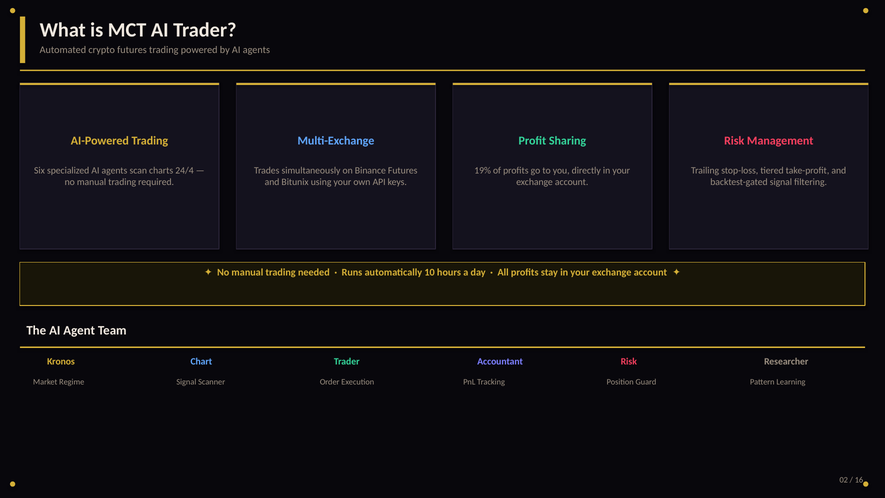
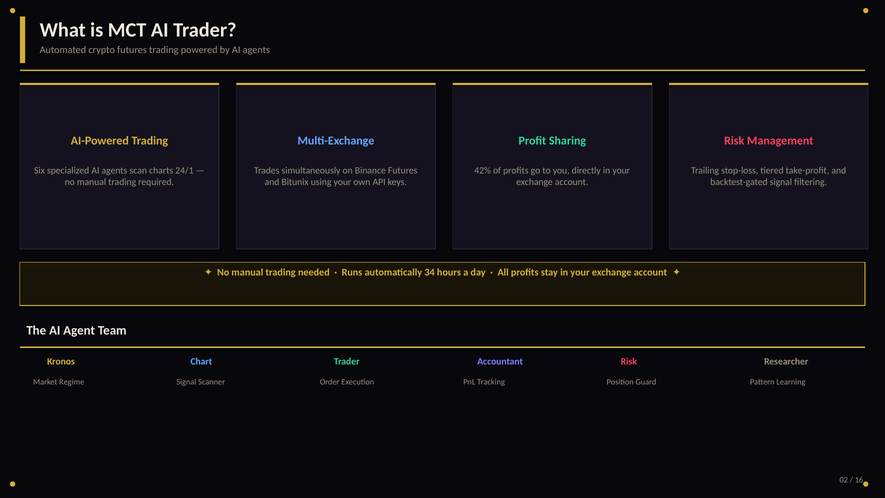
24/4: 24/4 -> 24/1
19%: 19% -> 42%
10: 10 -> 34
